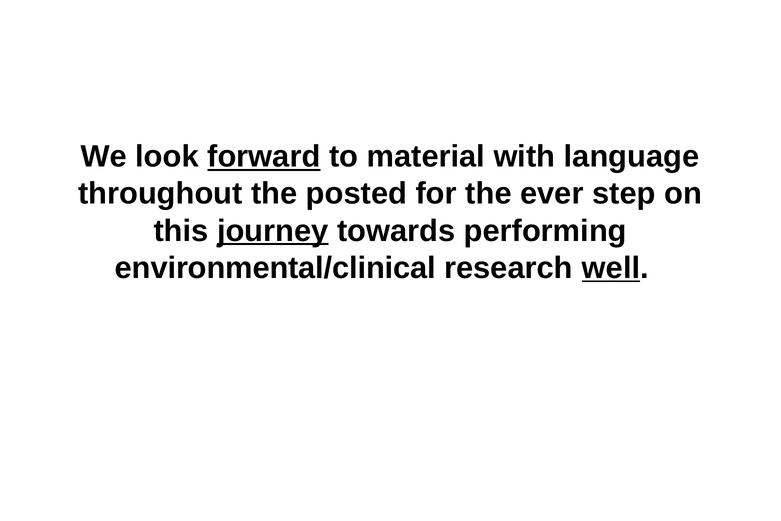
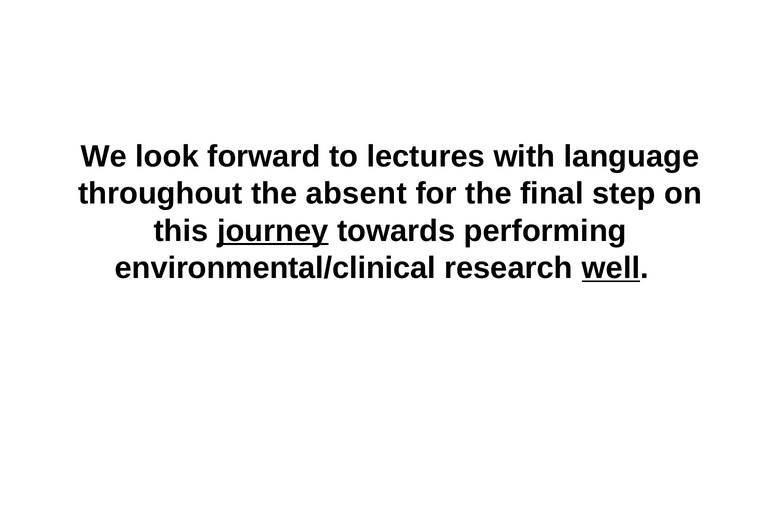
forward underline: present -> none
material: material -> lectures
posted: posted -> absent
ever: ever -> final
